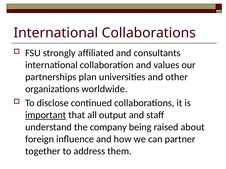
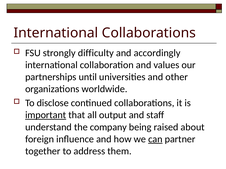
affiliated: affiliated -> difficulty
consultants: consultants -> accordingly
plan: plan -> until
can underline: none -> present
